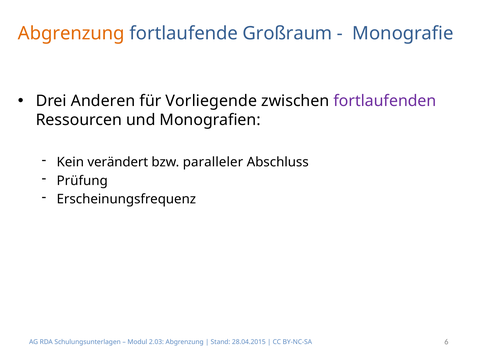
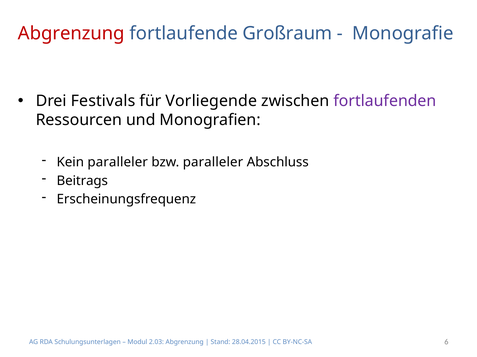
Abgrenzung at (71, 34) colour: orange -> red
Anderen: Anderen -> Festivals
Kein verändert: verändert -> paralleler
Prüfung: Prüfung -> Beitrags
